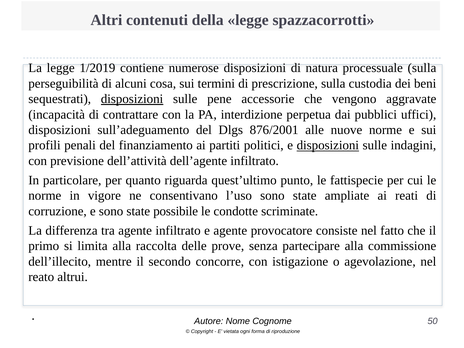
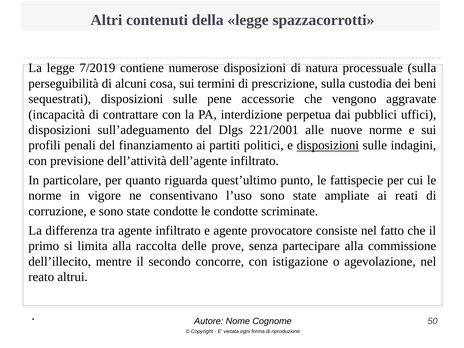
1/2019: 1/2019 -> 7/2019
disposizioni at (132, 99) underline: present -> none
876/2001: 876/2001 -> 221/2001
state possibile: possibile -> condotte
